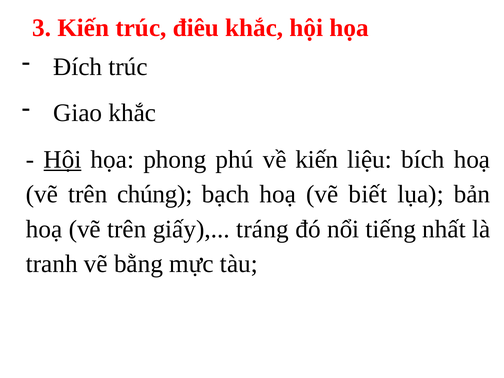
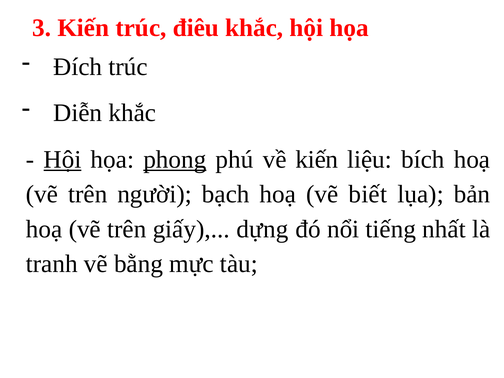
Giao: Giao -> Diễn
phong underline: none -> present
chúng: chúng -> người
tráng: tráng -> dựng
